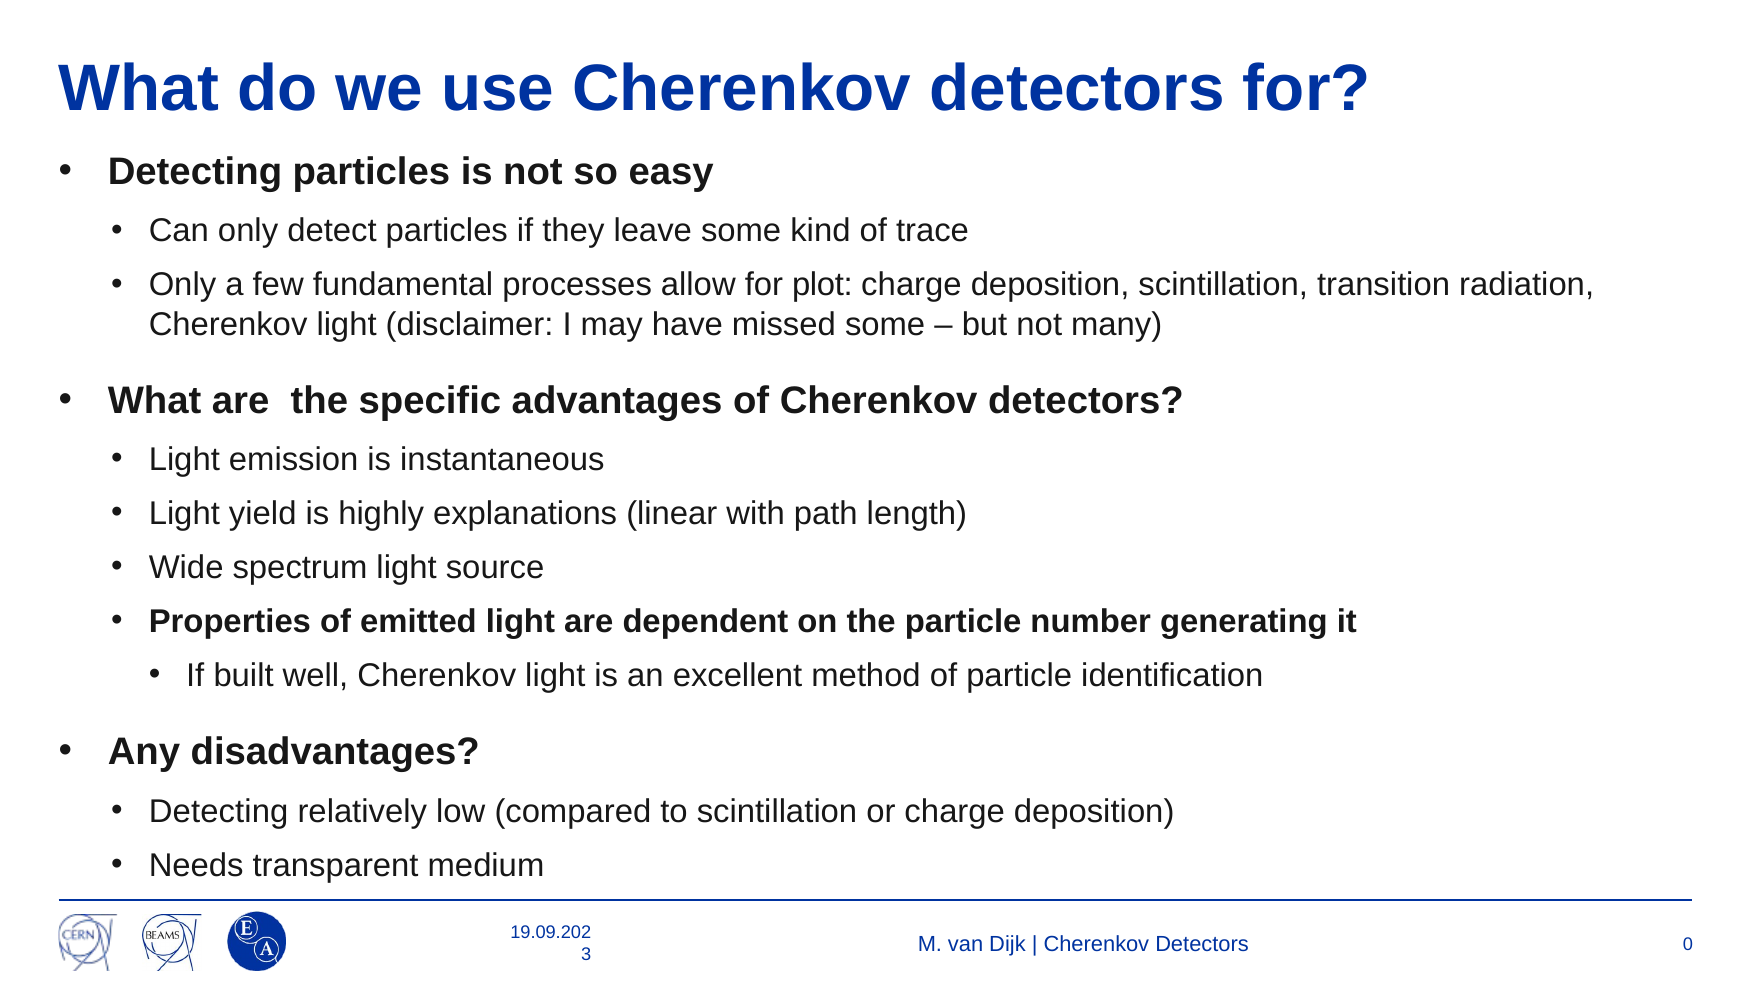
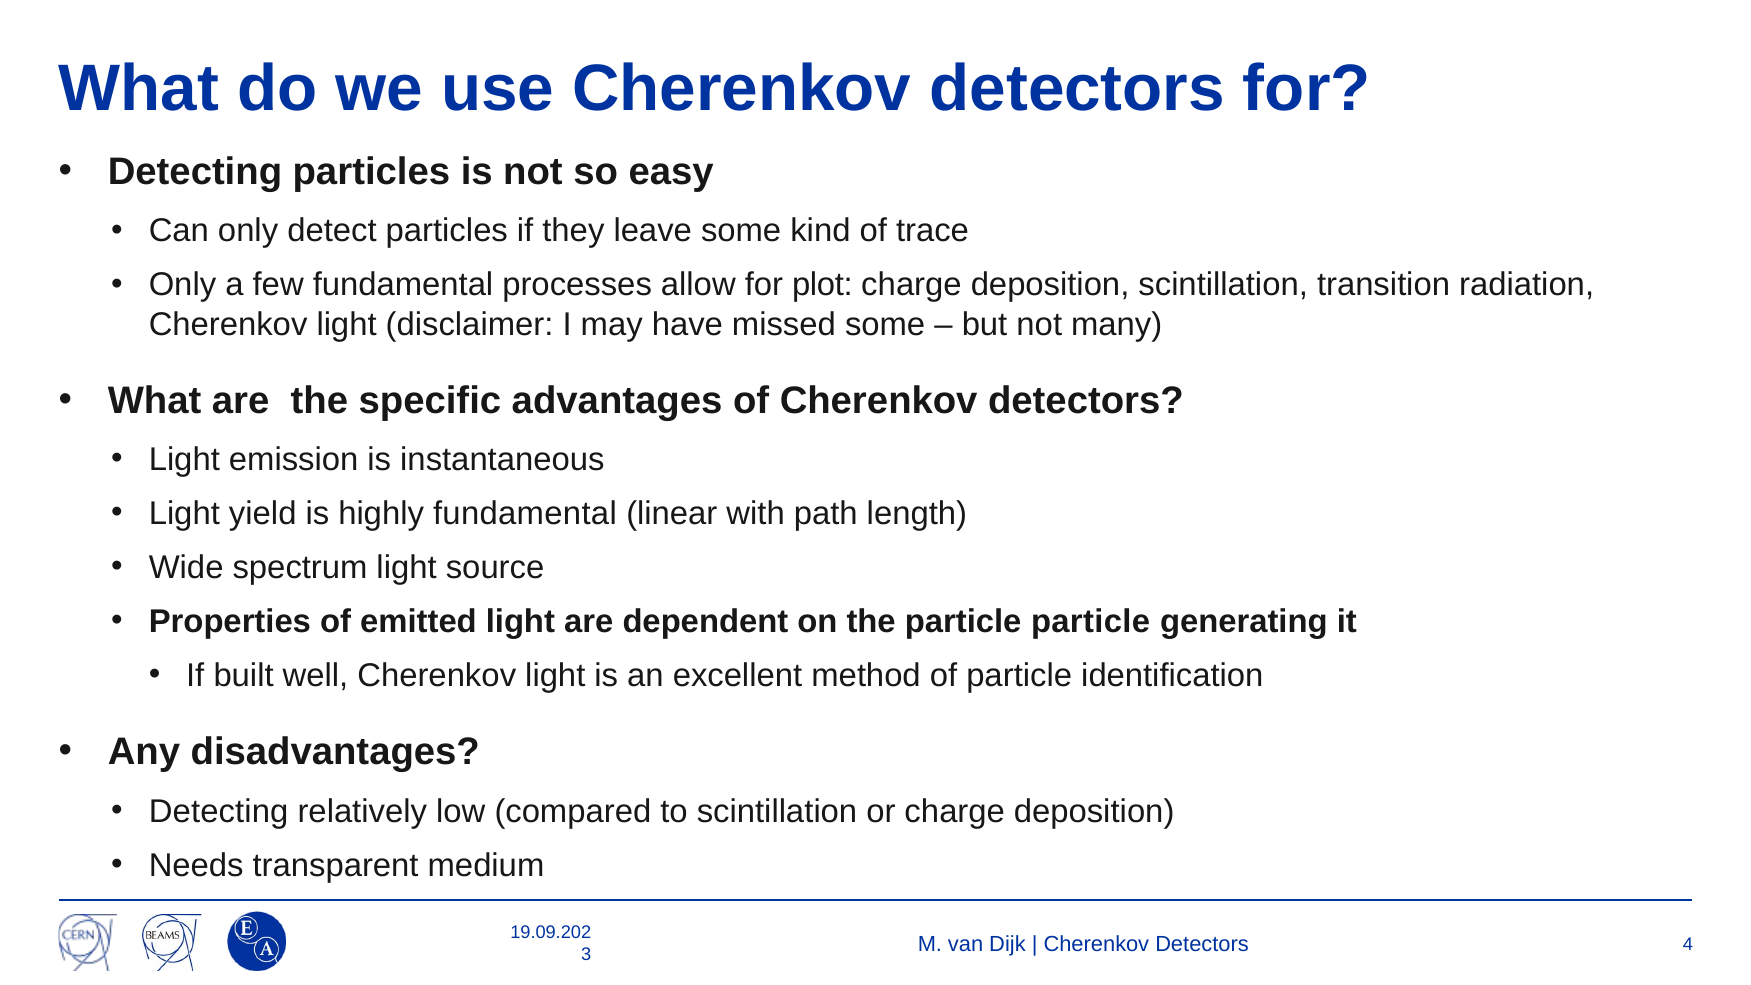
highly explanations: explanations -> fundamental
particle number: number -> particle
0: 0 -> 4
